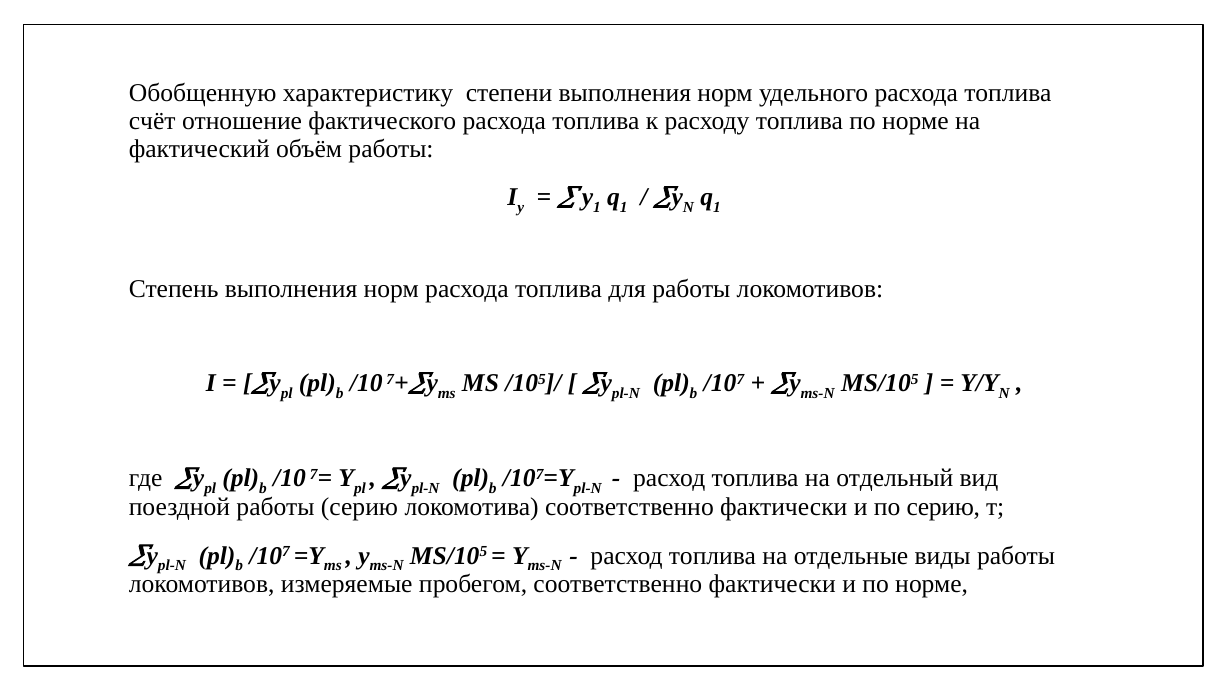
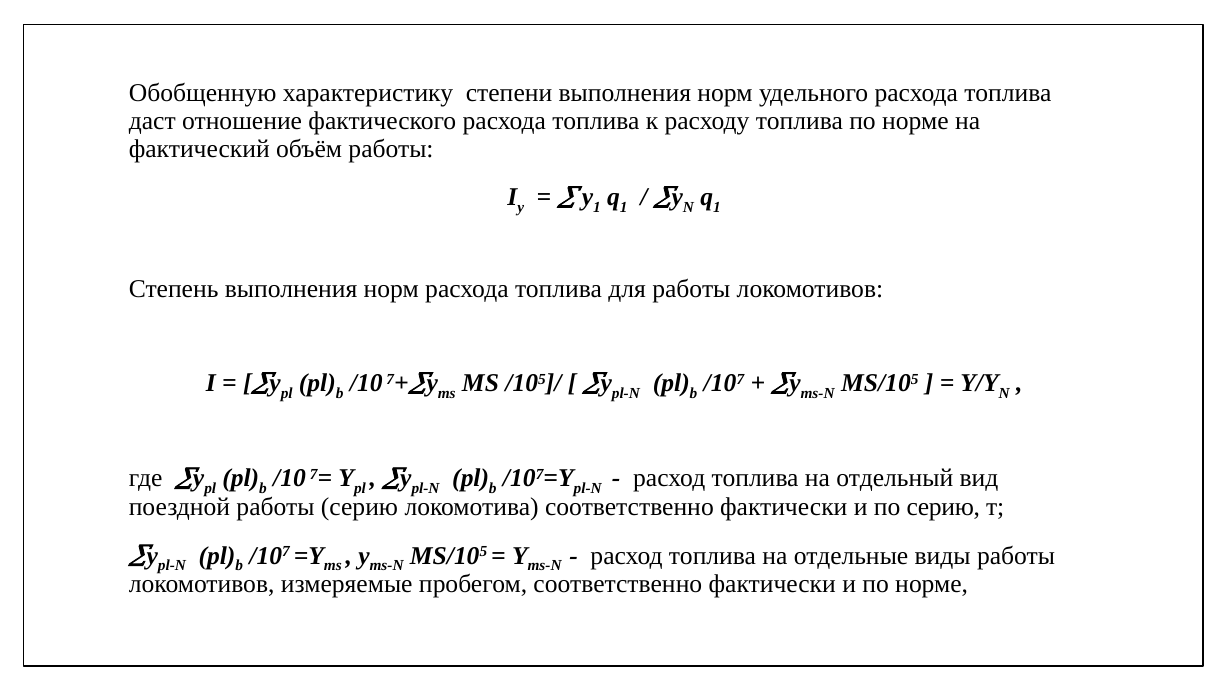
счёт: счёт -> даст
